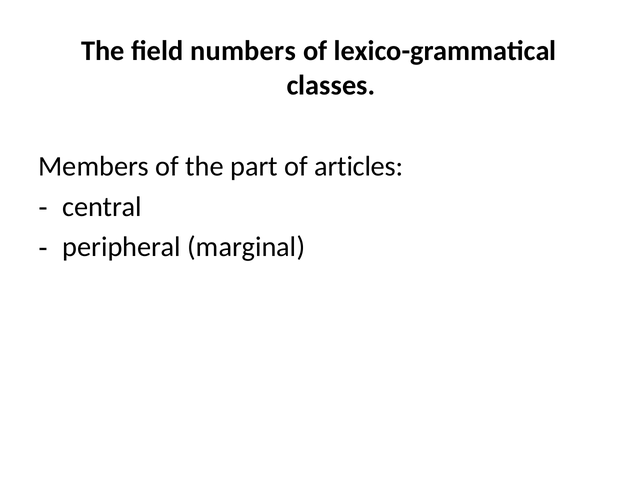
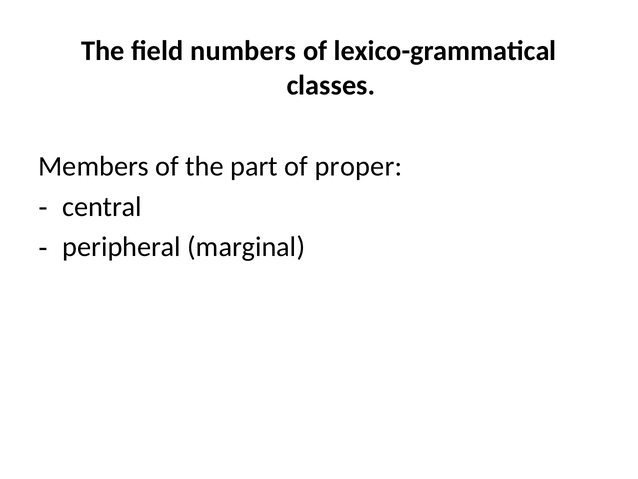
articles: articles -> proper
